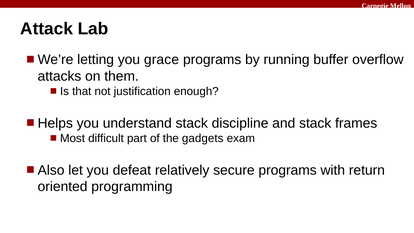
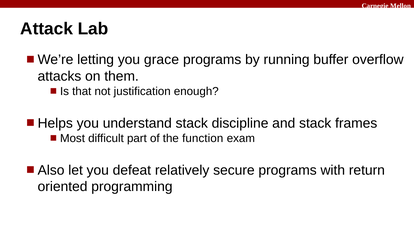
gadgets: gadgets -> function
